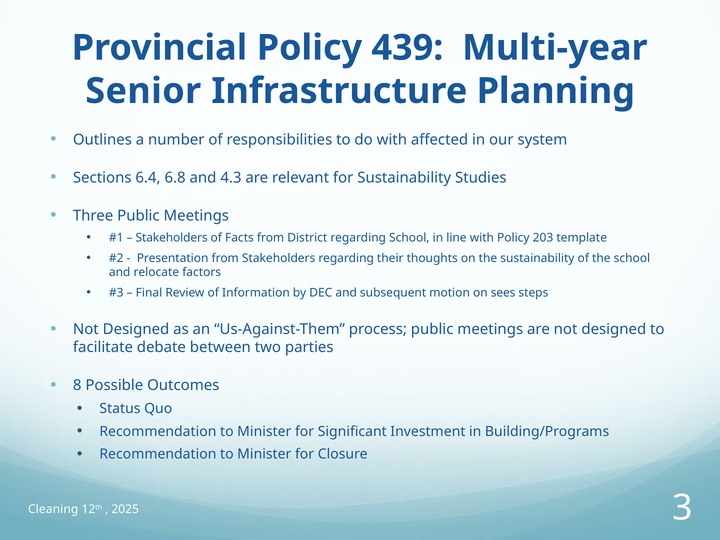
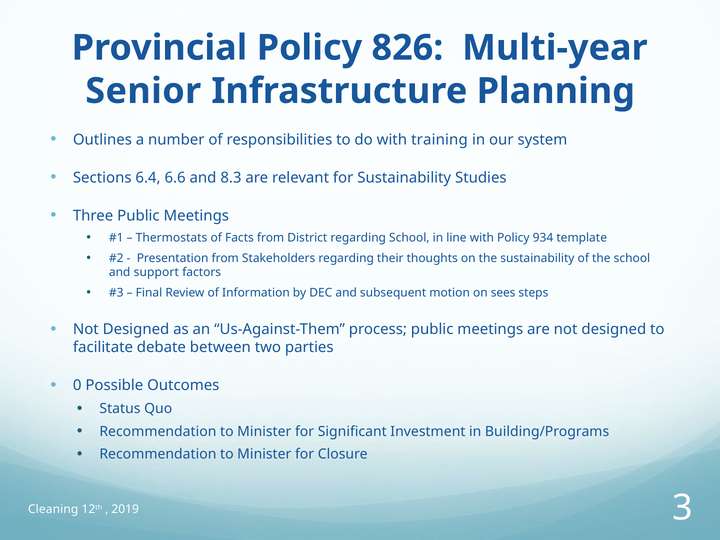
439: 439 -> 826
affected: affected -> training
6.8: 6.8 -> 6.6
4.3: 4.3 -> 8.3
Stakeholders at (172, 238): Stakeholders -> Thermostats
203: 203 -> 934
relocate: relocate -> support
8: 8 -> 0
2025: 2025 -> 2019
